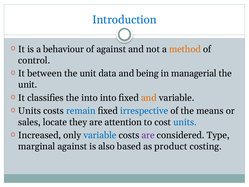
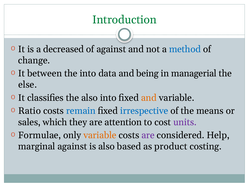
Introduction colour: blue -> green
behaviour: behaviour -> decreased
method colour: orange -> blue
control: control -> change
unit at (88, 73): unit -> into
unit at (28, 85): unit -> else
the into: into -> also
Units at (30, 111): Units -> Ratio
locate: locate -> which
units at (185, 122) colour: blue -> purple
Increased: Increased -> Formulae
variable at (100, 135) colour: blue -> orange
Type: Type -> Help
